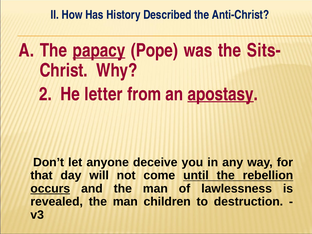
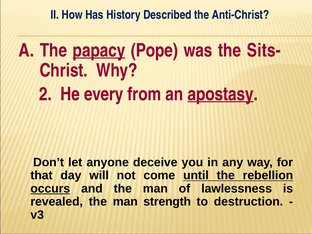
letter: letter -> every
children: children -> strength
